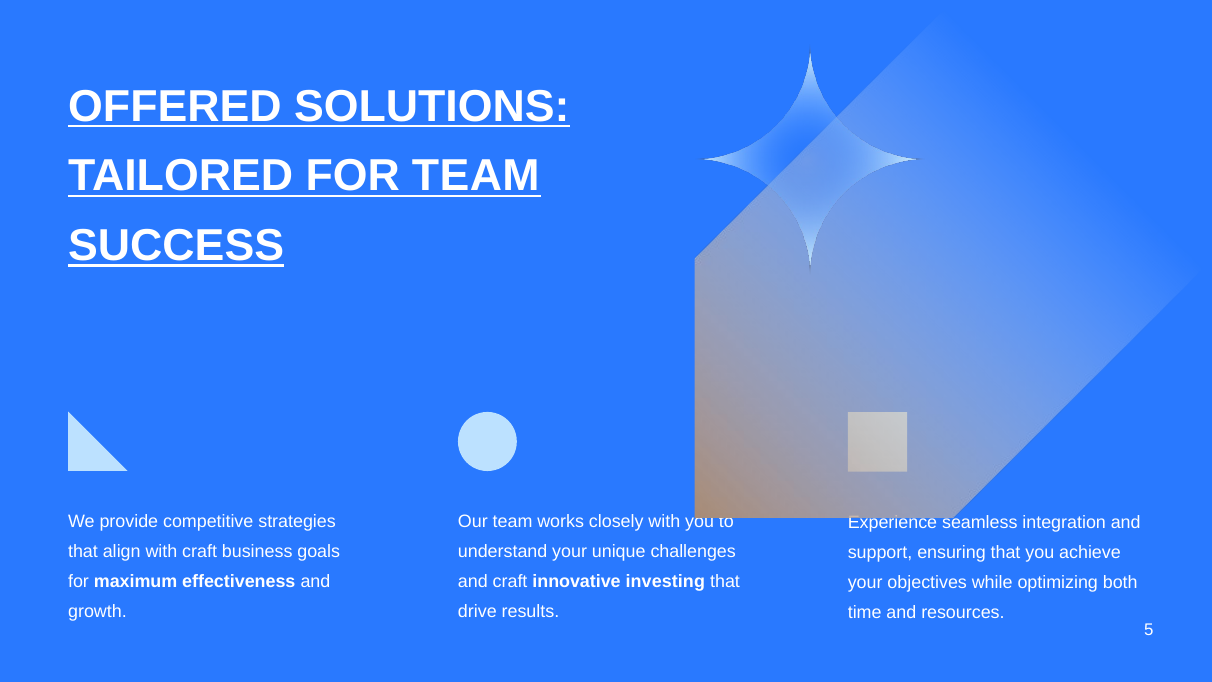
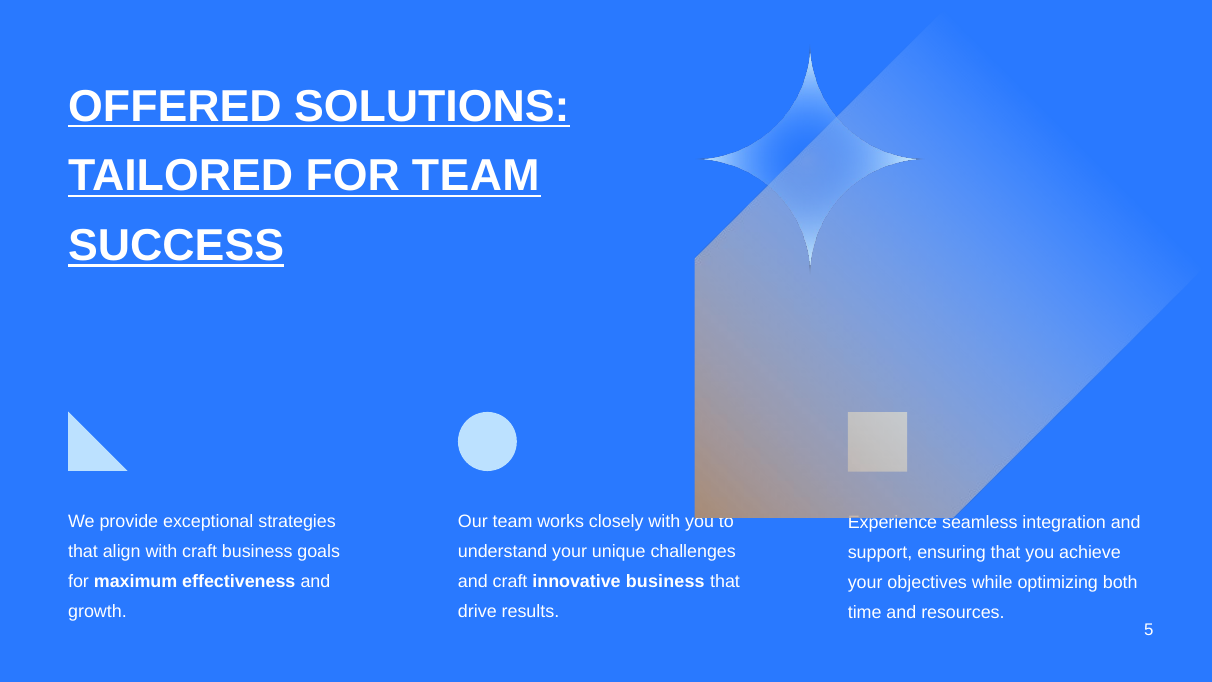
competitive: competitive -> exceptional
innovative investing: investing -> business
